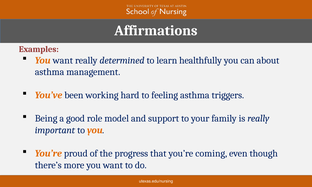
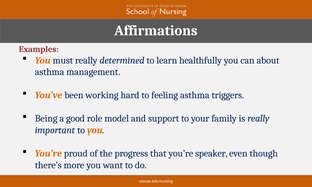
want at (63, 60): want -> must
coming: coming -> speaker
